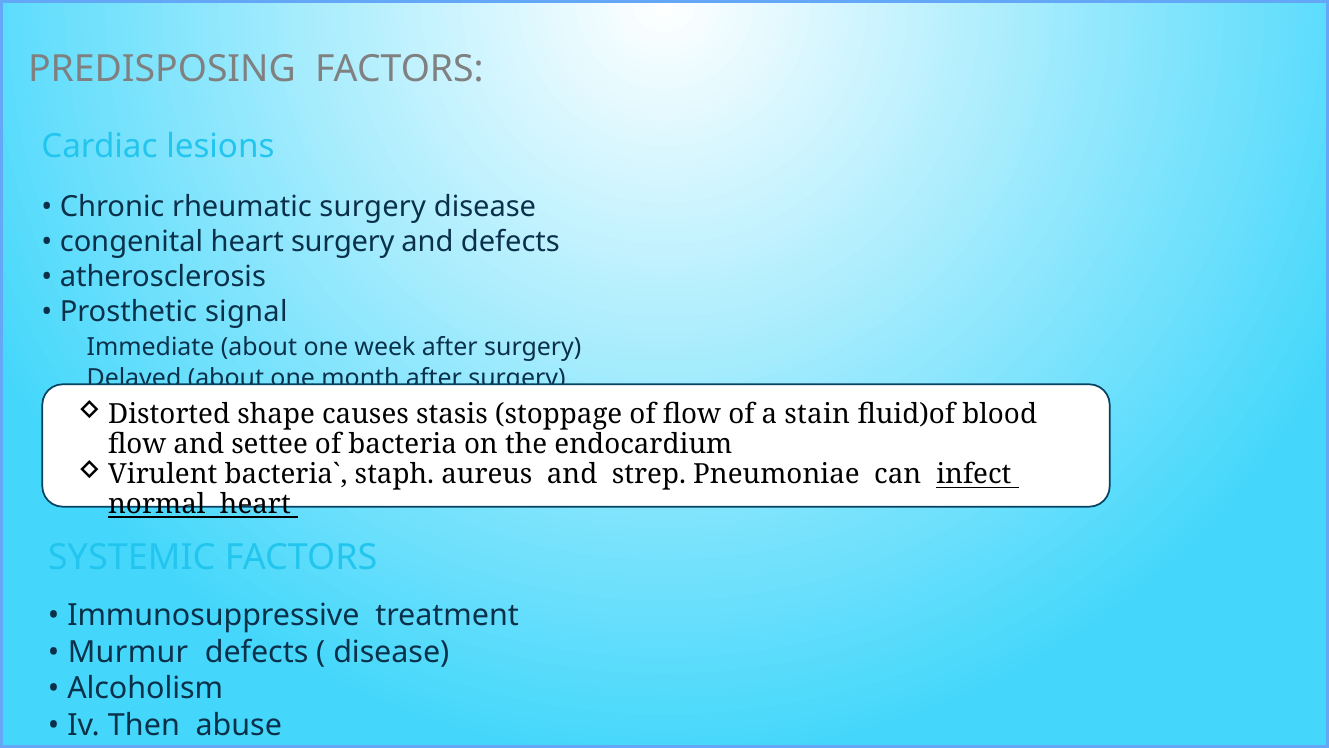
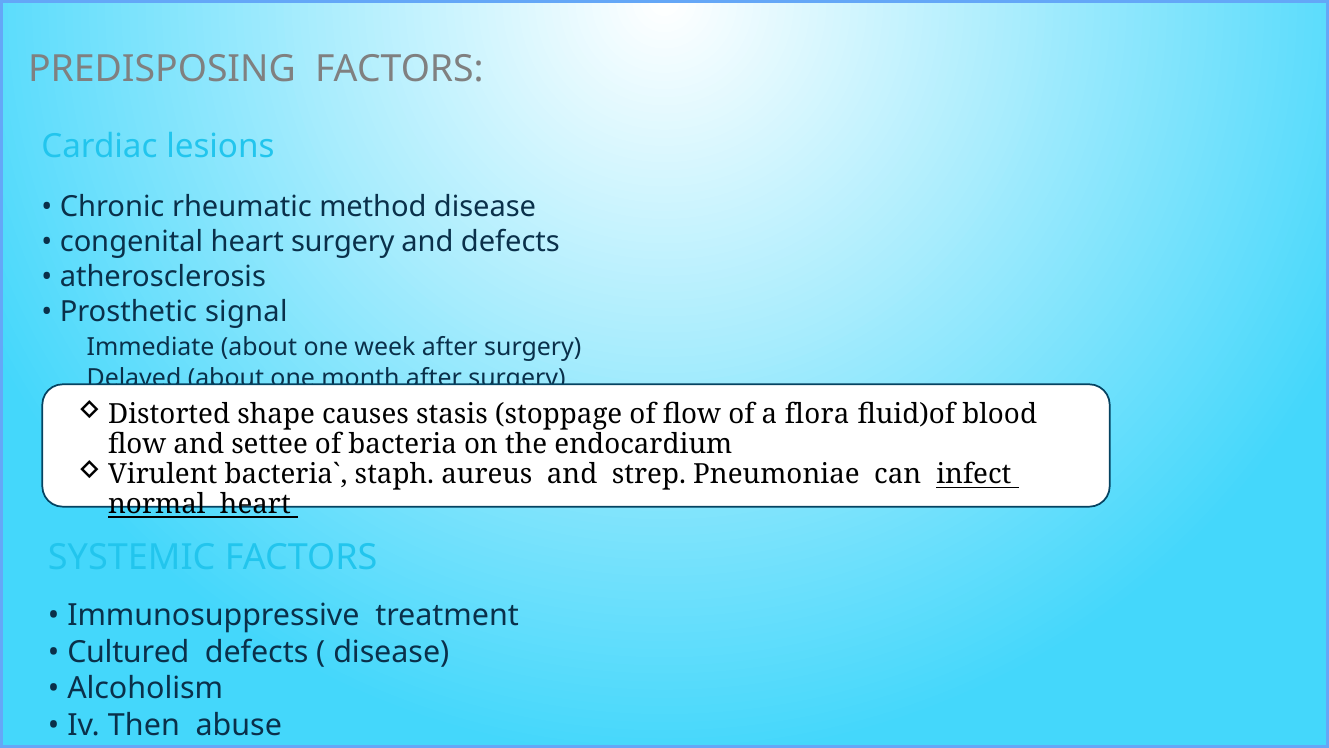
rheumatic surgery: surgery -> method
stain: stain -> flora
Murmur: Murmur -> Cultured
